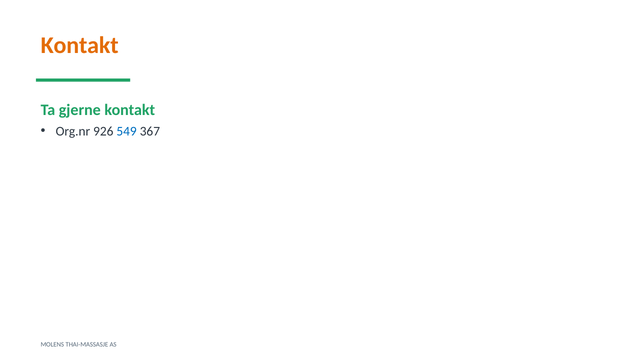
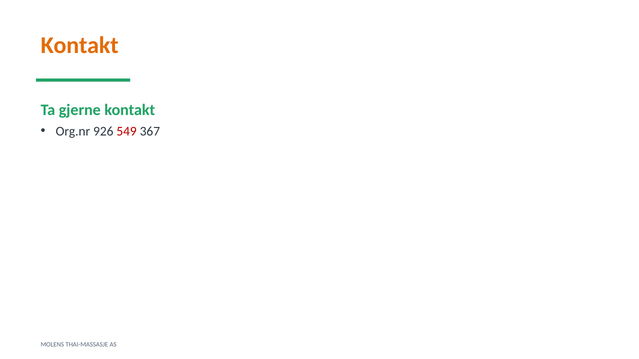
549 colour: blue -> red
